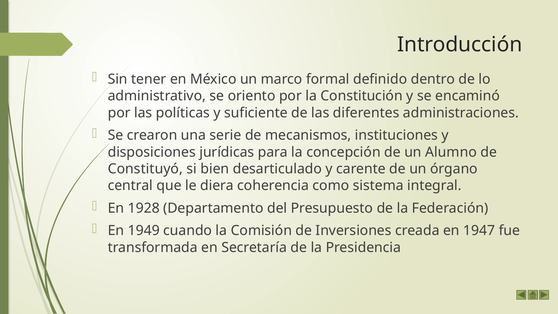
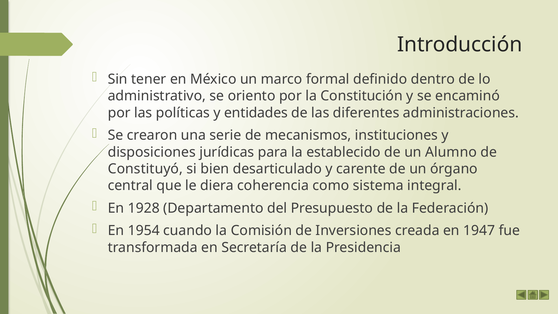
suficiente: suficiente -> entidades
concepción: concepción -> establecido
1949: 1949 -> 1954
